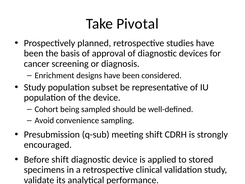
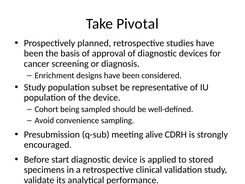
meeting shift: shift -> alive
Before shift: shift -> start
